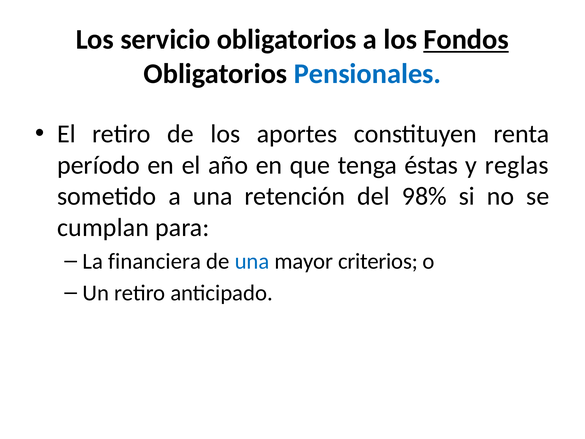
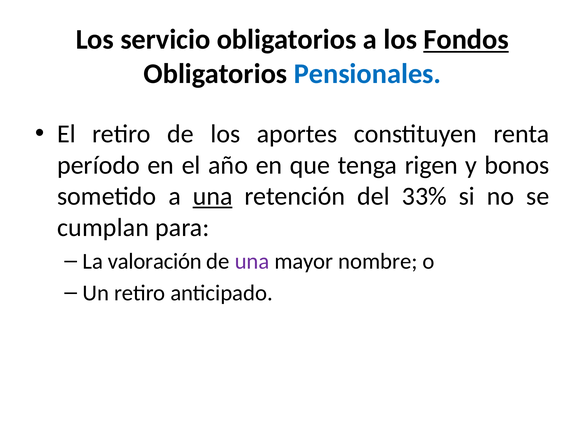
éstas: éstas -> rigen
reglas: reglas -> bonos
una at (213, 196) underline: none -> present
98%: 98% -> 33%
financiera: financiera -> valoración
una at (252, 261) colour: blue -> purple
criterios: criterios -> nombre
